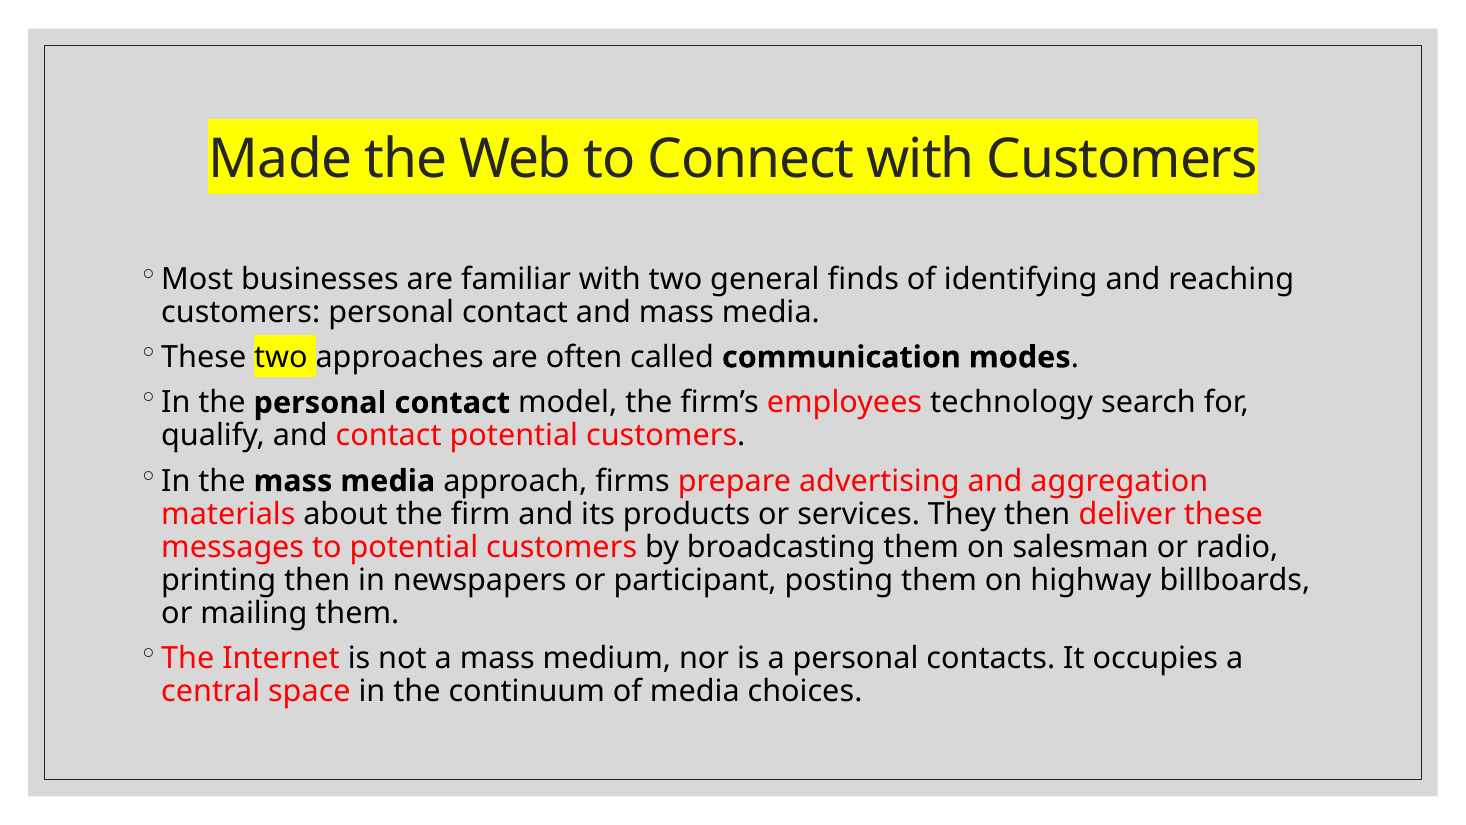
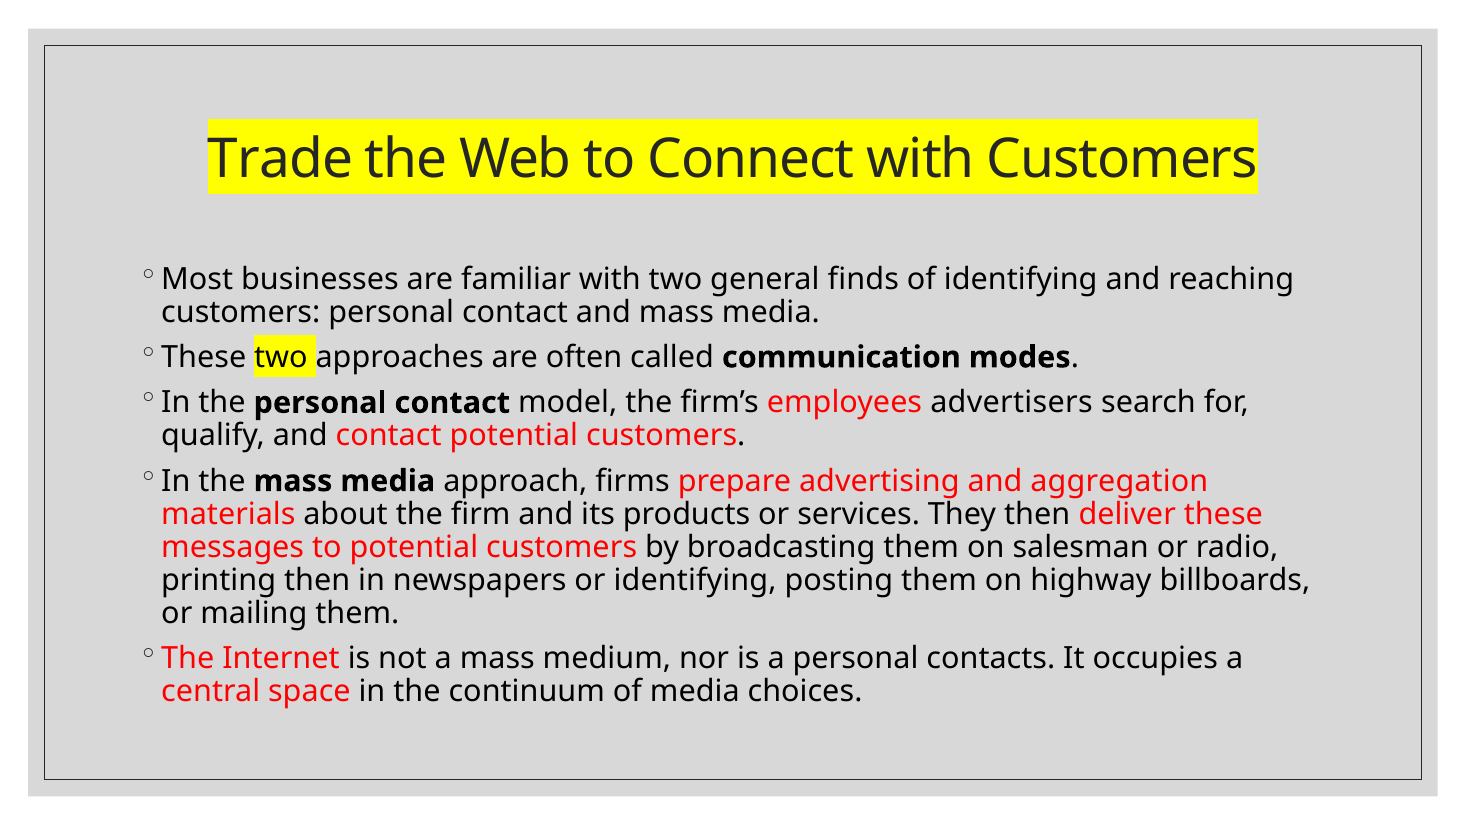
Made: Made -> Trade
technology: technology -> advertisers
or participant: participant -> identifying
